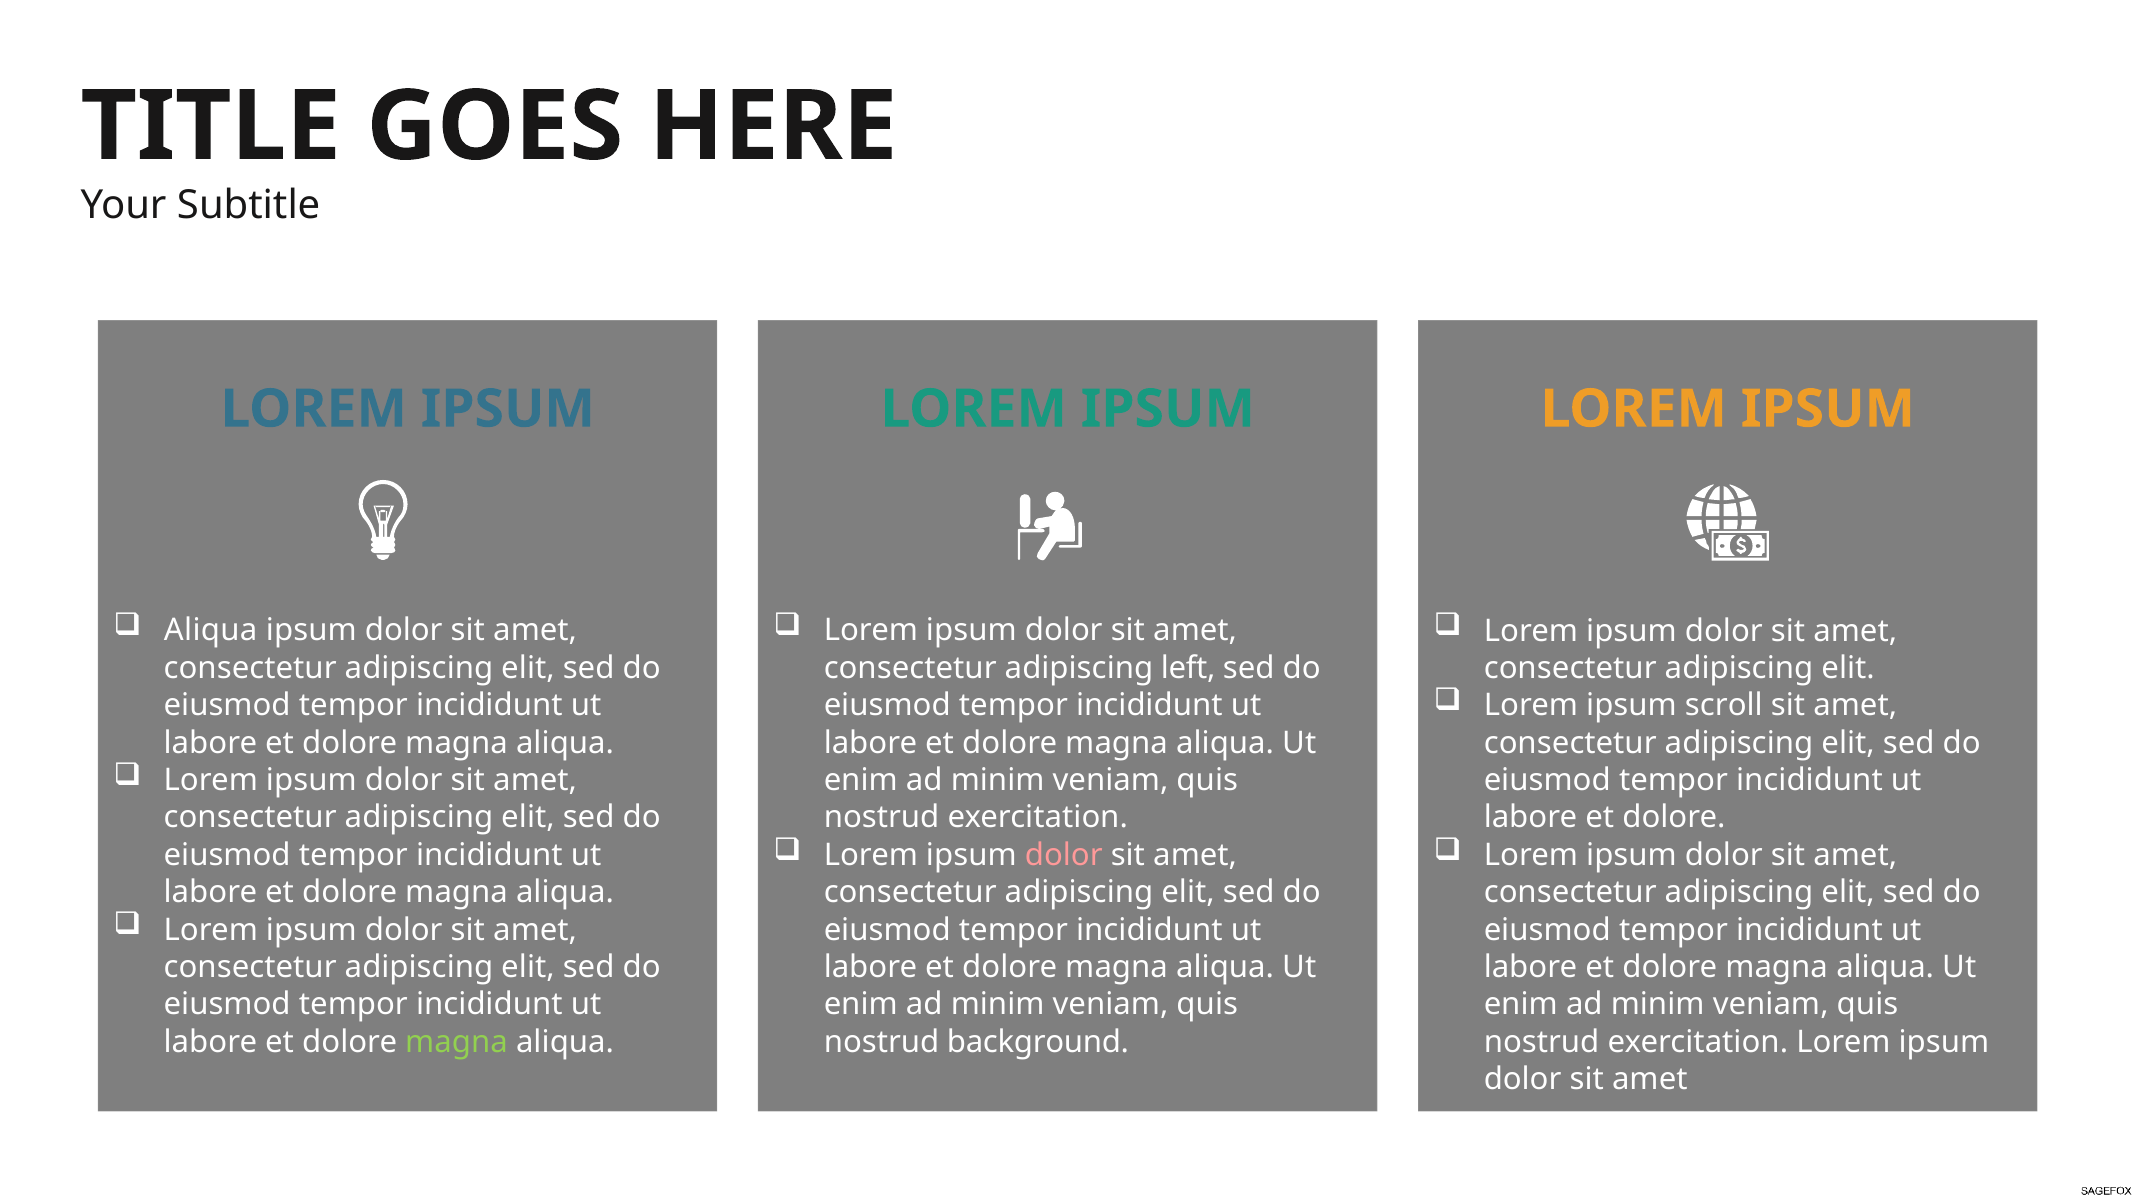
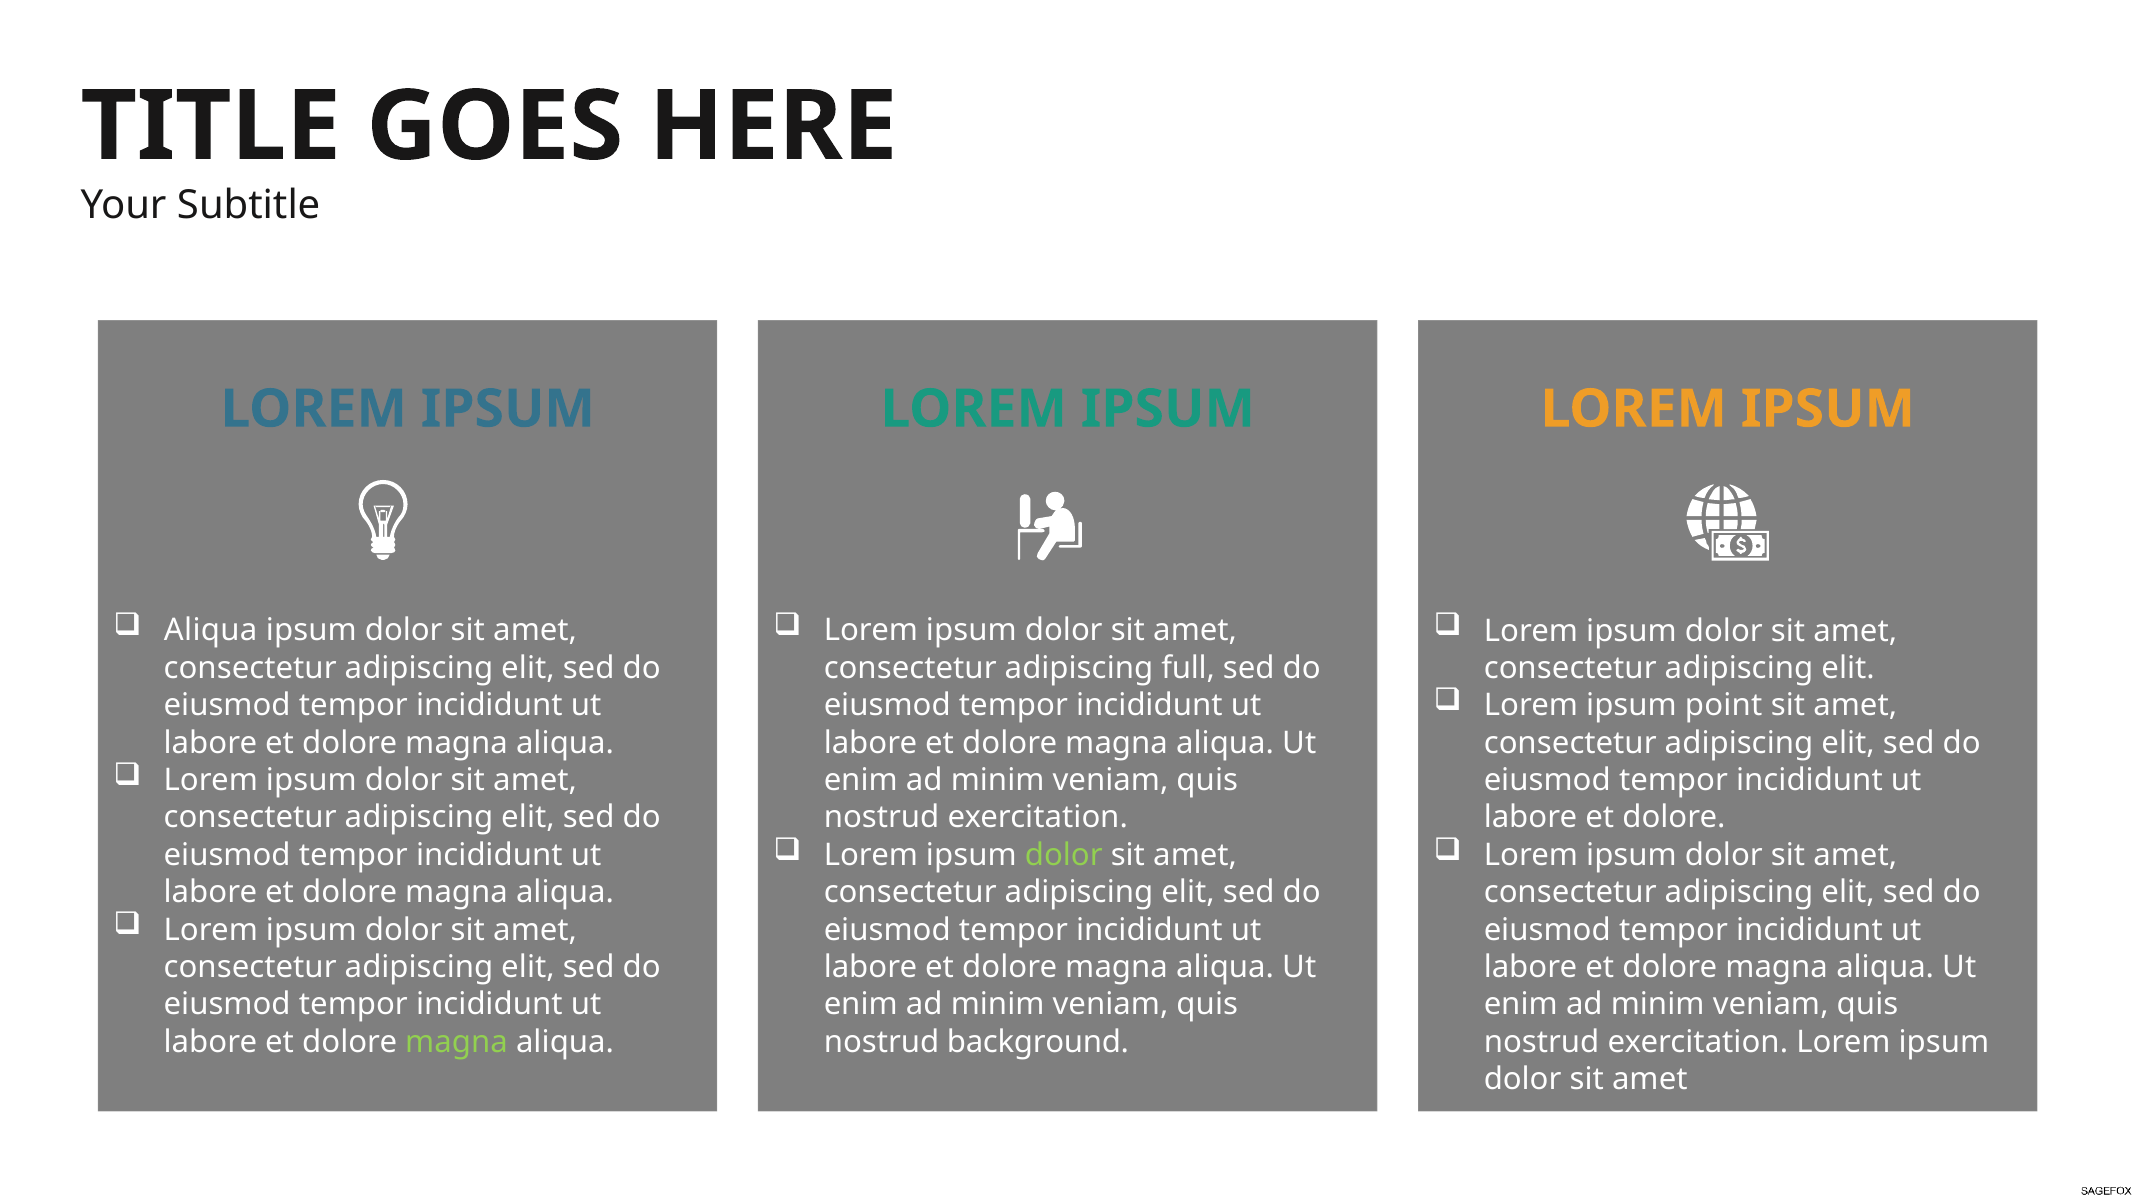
left: left -> full
scroll: scroll -> point
dolor at (1064, 855) colour: pink -> light green
